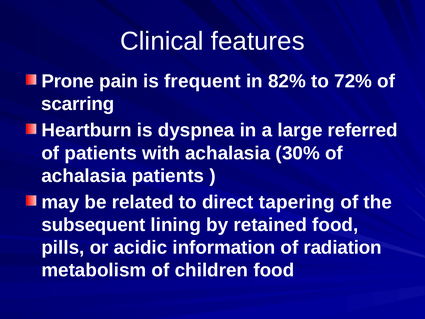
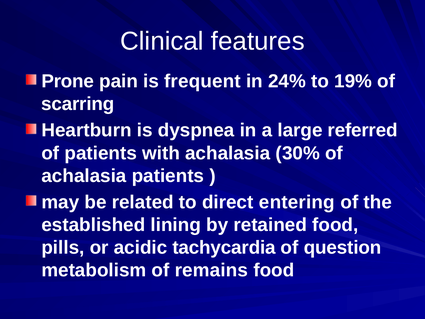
82%: 82% -> 24%
72%: 72% -> 19%
tapering: tapering -> entering
subsequent: subsequent -> established
information: information -> tachycardia
radiation: radiation -> question
children: children -> remains
